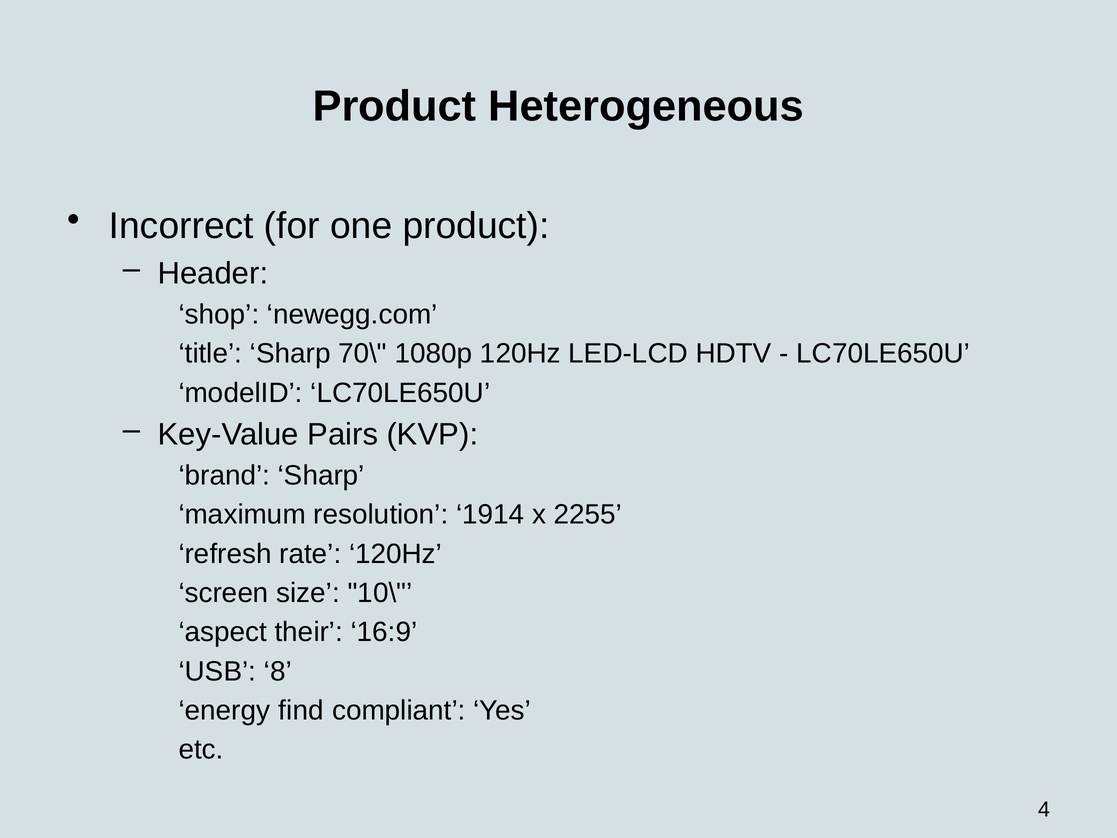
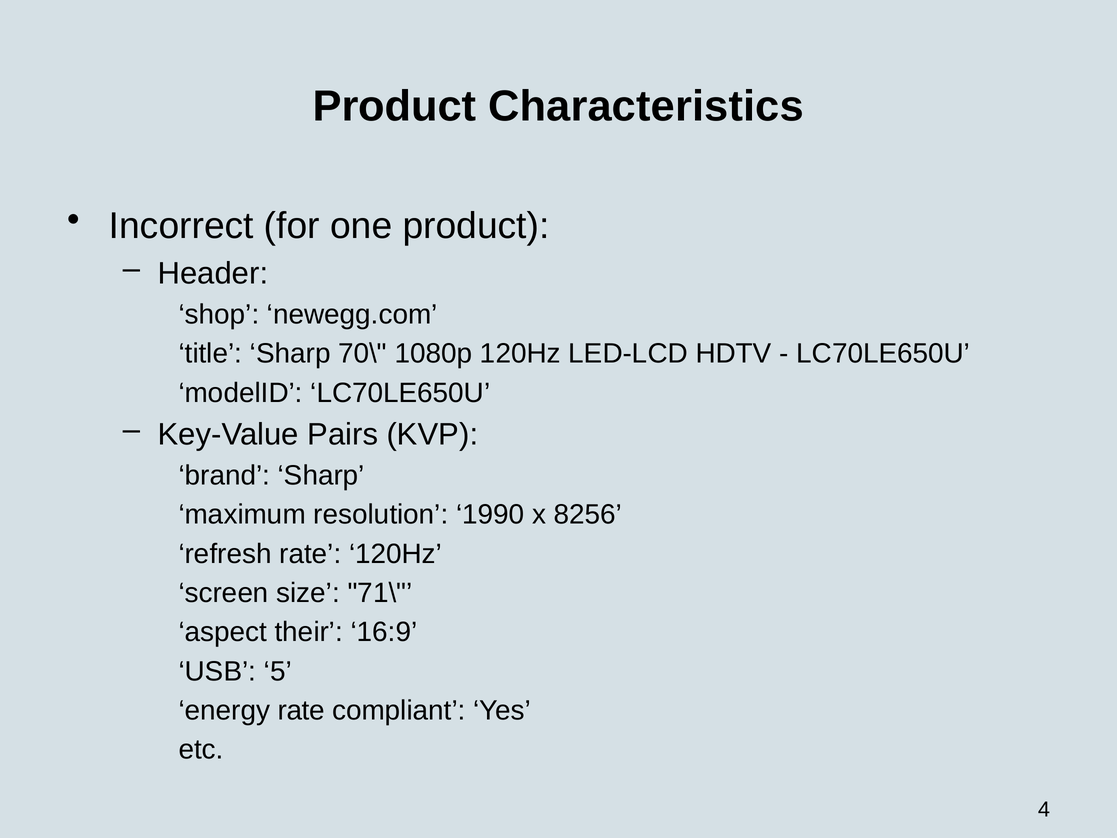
Heterogeneous: Heterogeneous -> Characteristics
1914: 1914 -> 1990
2255: 2255 -> 8256
10\: 10\ -> 71\
8: 8 -> 5
energy find: find -> rate
